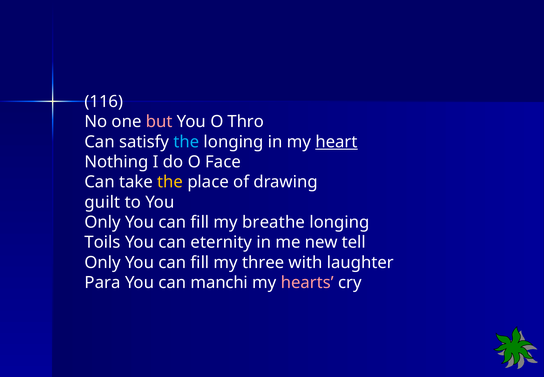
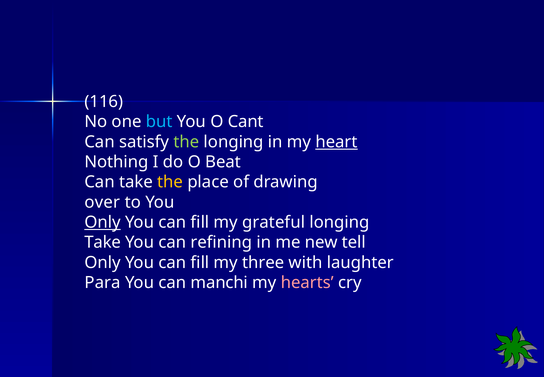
but colour: pink -> light blue
Thro: Thro -> Cant
the at (186, 142) colour: light blue -> light green
Face: Face -> Beat
guilt: guilt -> over
Only at (103, 222) underline: none -> present
breathe: breathe -> grateful
Toils at (103, 242): Toils -> Take
eternity: eternity -> refining
